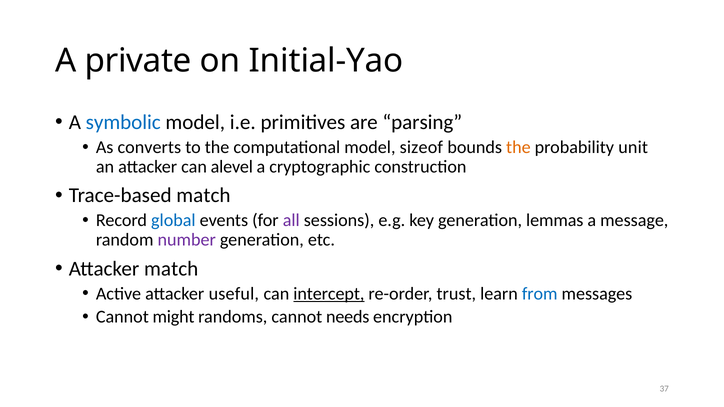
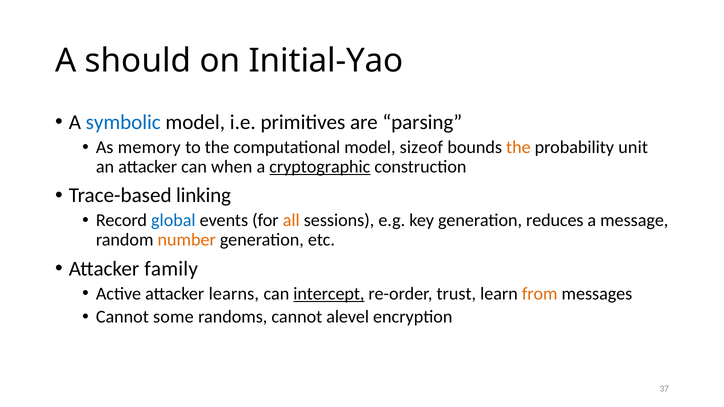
private: private -> should
converts: converts -> memory
alevel: alevel -> when
cryptographic underline: none -> present
Trace-based match: match -> linking
all colour: purple -> orange
lemmas: lemmas -> reduces
number colour: purple -> orange
Attacker match: match -> family
useful: useful -> learns
from colour: blue -> orange
might: might -> some
needs: needs -> alevel
